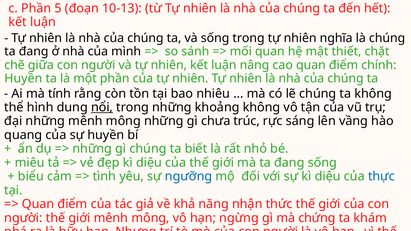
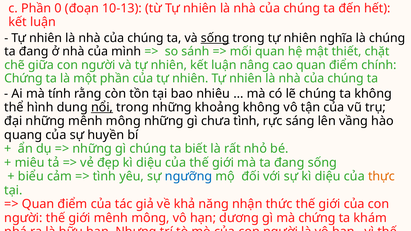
5: 5 -> 0
sống at (215, 38) underline: none -> present
Huyền at (23, 79): Huyền -> Chứng
chưa trúc: trúc -> tình
thực colour: blue -> orange
hạn ngừng: ngừng -> dương
